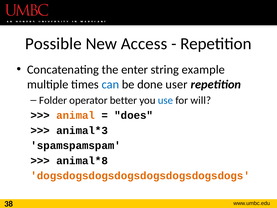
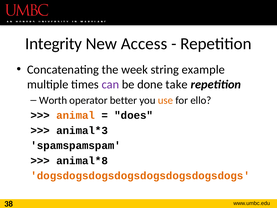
Possible: Possible -> Integrity
enter: enter -> week
can colour: blue -> purple
user: user -> take
Folder: Folder -> Worth
use colour: blue -> orange
will: will -> ello
